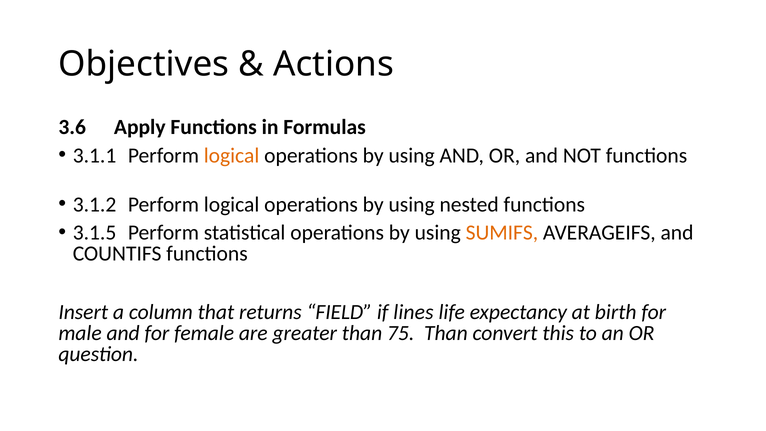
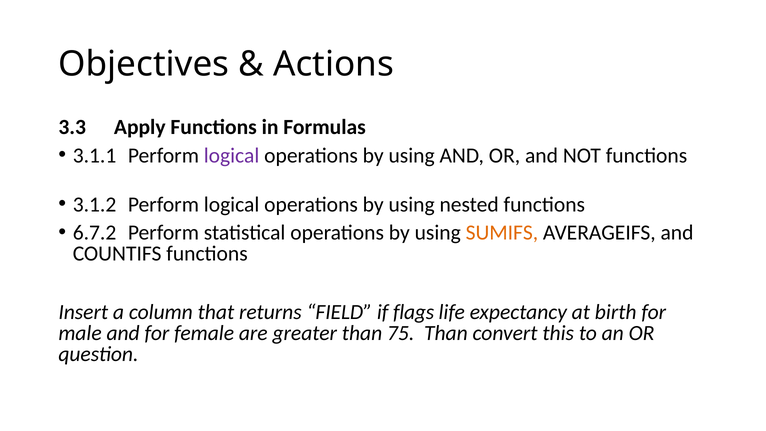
3.6: 3.6 -> 3.3
logical at (232, 155) colour: orange -> purple
3.1.5: 3.1.5 -> 6.7.2
lines: lines -> flags
